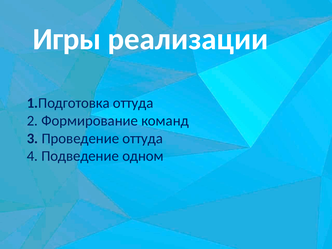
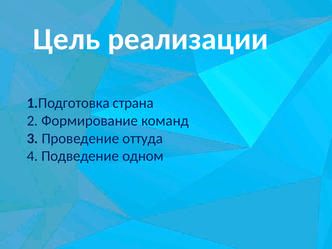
Игры: Игры -> Цель
1.Подготовка оттуда: оттуда -> страна
